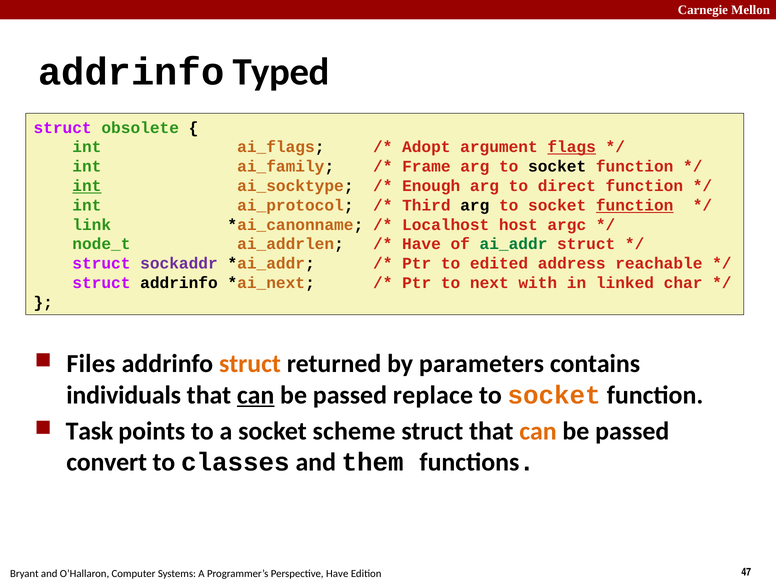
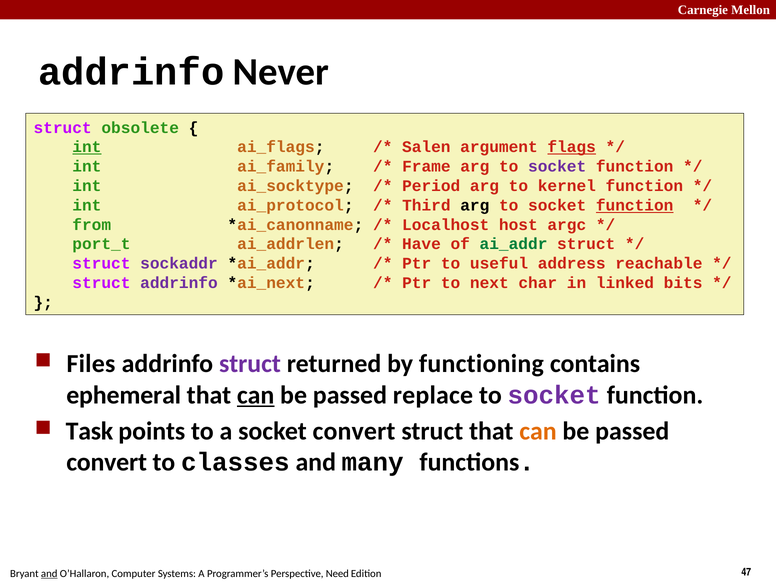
Typed: Typed -> Never
int at (87, 147) underline: none -> present
Adopt: Adopt -> Salen
socket at (557, 167) colour: black -> purple
int at (87, 186) underline: present -> none
Enough: Enough -> Period
direct: direct -> kernel
link: link -> from
node_t: node_t -> port_t
edited: edited -> useful
addrinfo at (179, 283) colour: black -> purple
with: with -> char
char: char -> bits
struct at (250, 364) colour: orange -> purple
parameters: parameters -> functioning
individuals: individuals -> ephemeral
socket at (554, 395) colour: orange -> purple
socket scheme: scheme -> convert
them: them -> many
and at (49, 574) underline: none -> present
Have at (337, 574): Have -> Need
